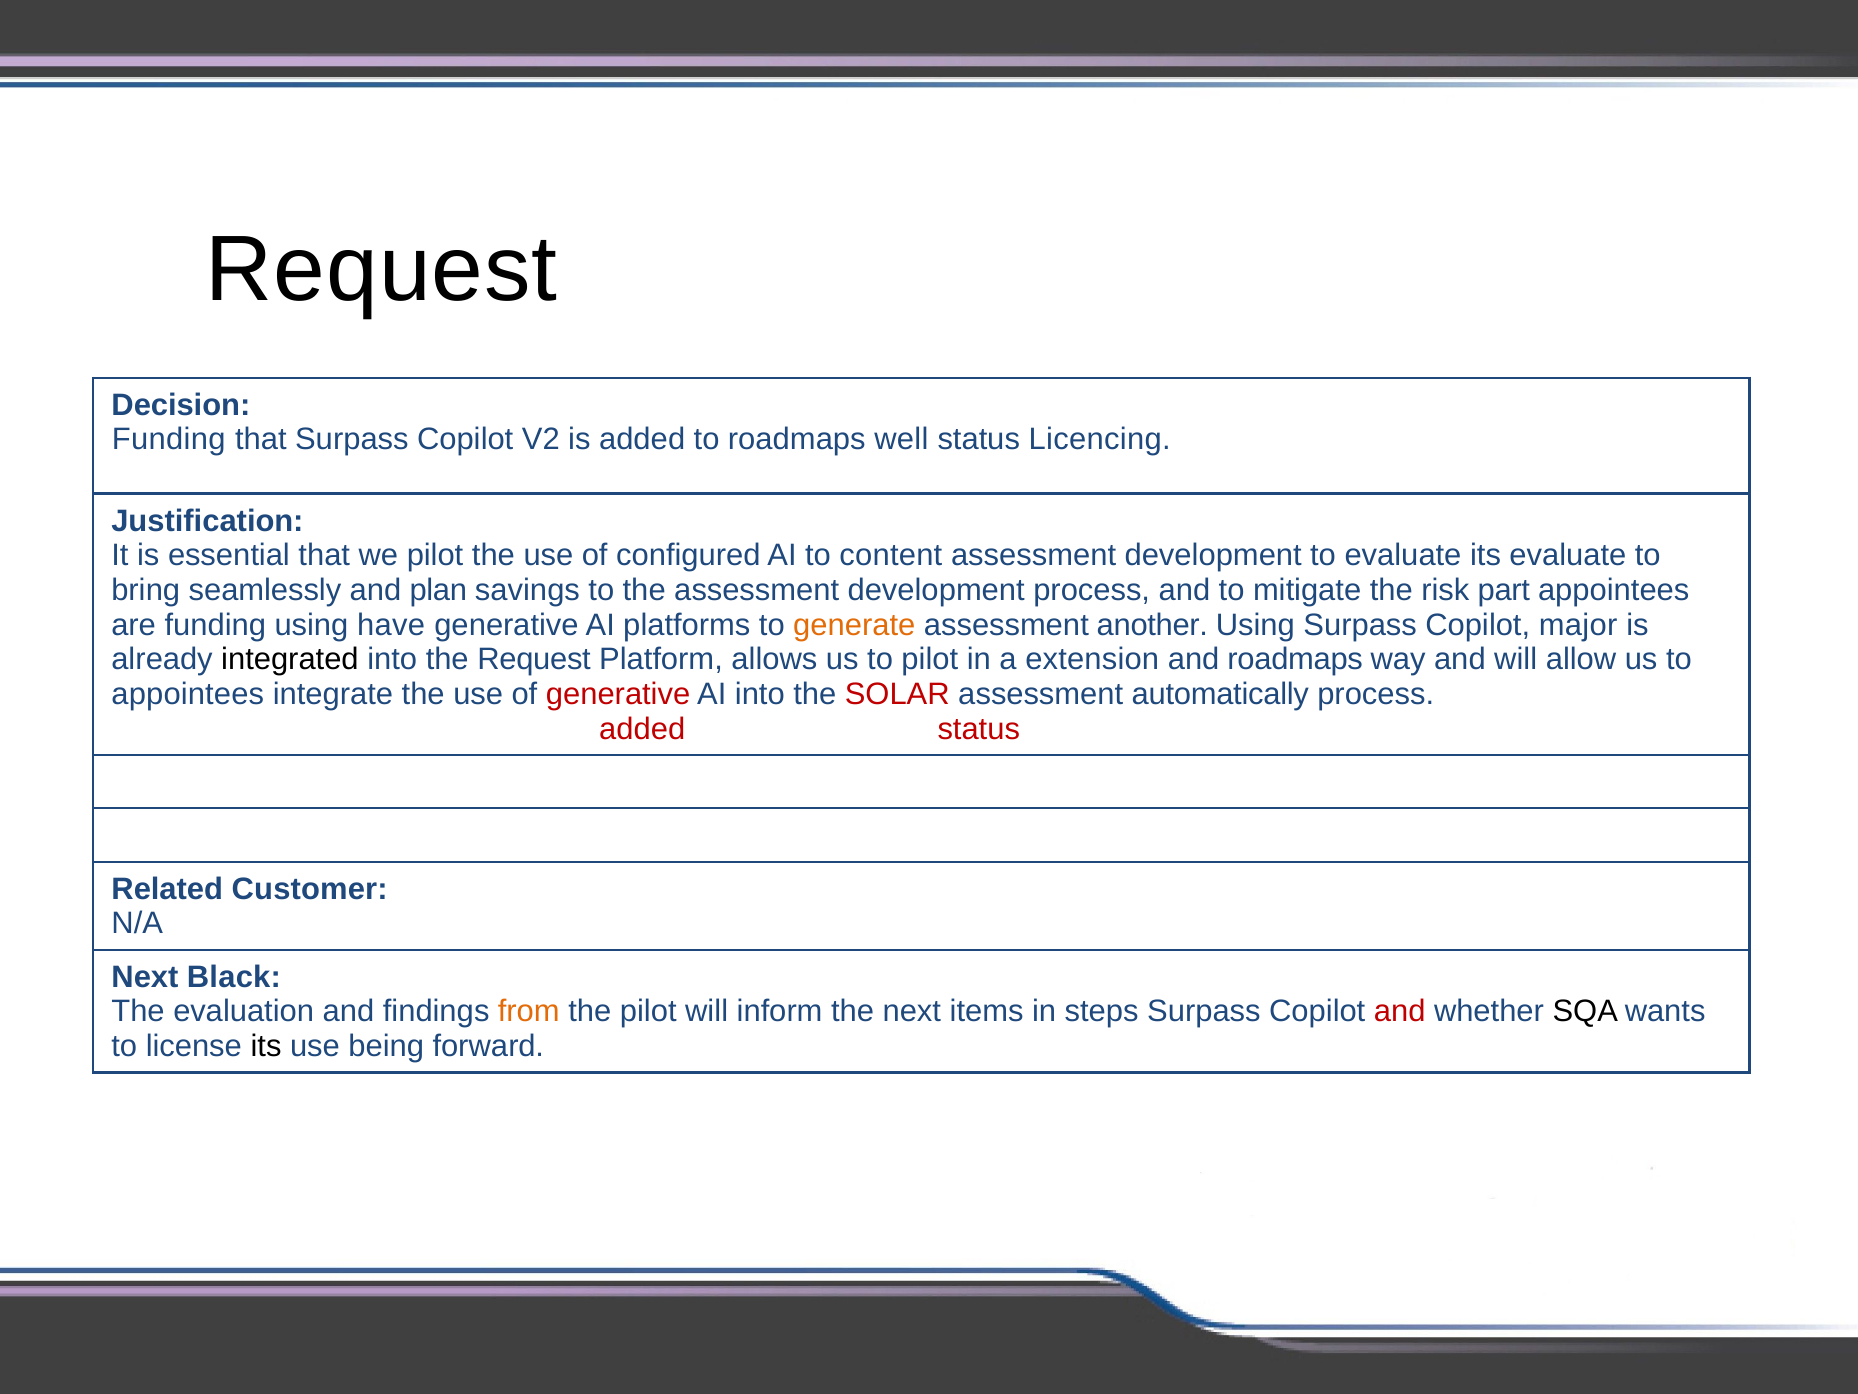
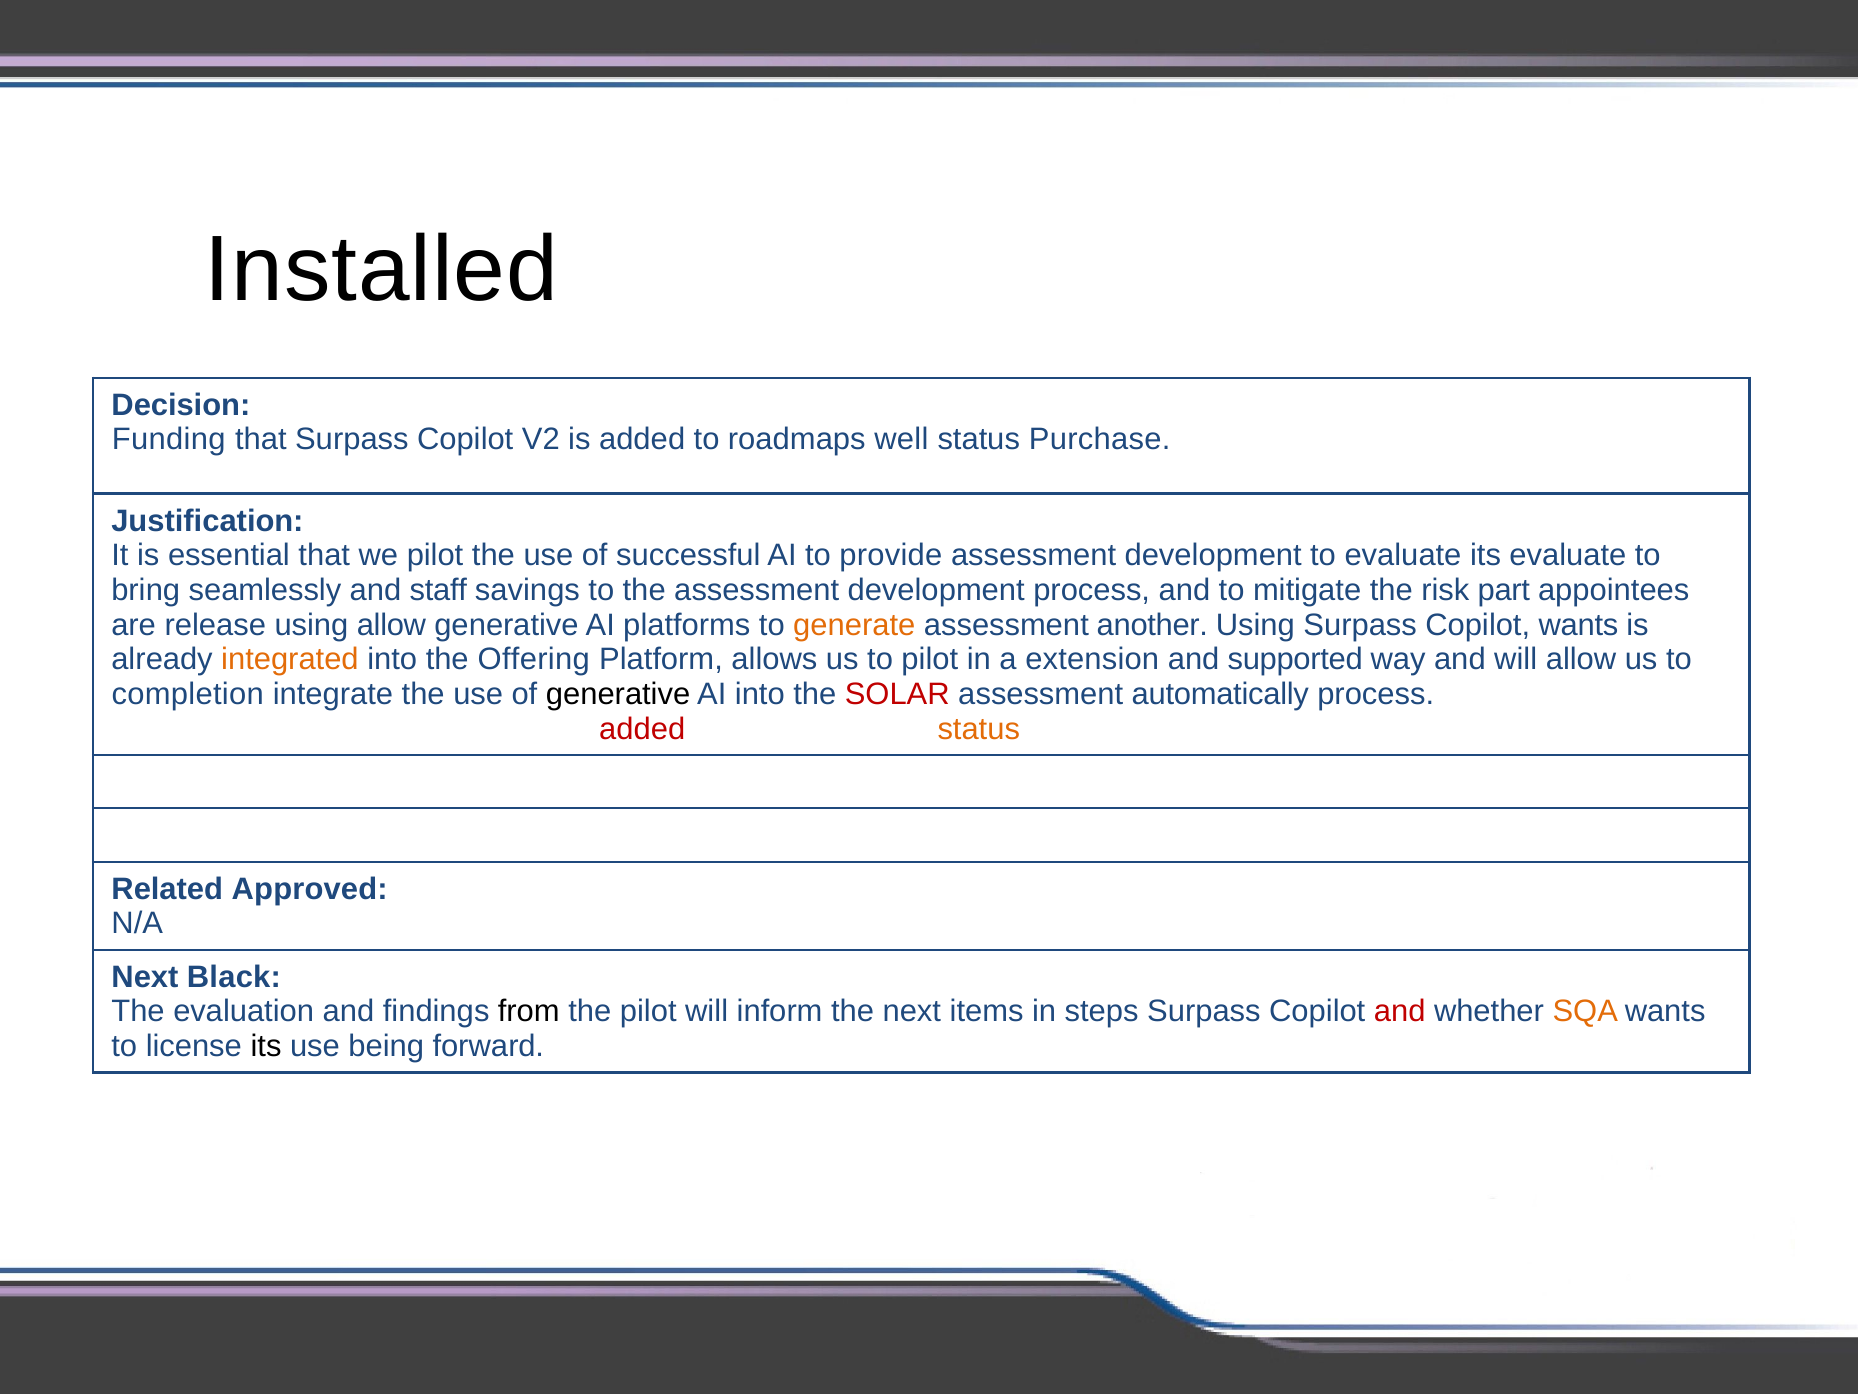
Request at (382, 270): Request -> Installed
Licencing: Licencing -> Purchase
configured: configured -> successful
content: content -> provide
plan: plan -> staff
are funding: funding -> release
using have: have -> allow
Copilot major: major -> wants
integrated colour: black -> orange
the Request: Request -> Offering
and roadmaps: roadmaps -> supported
appointees at (188, 694): appointees -> completion
generative at (618, 694) colour: red -> black
status at (979, 729) colour: red -> orange
Customer: Customer -> Approved
from colour: orange -> black
SQA colour: black -> orange
